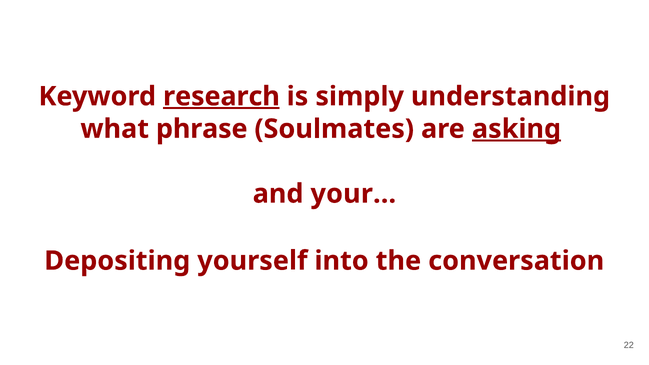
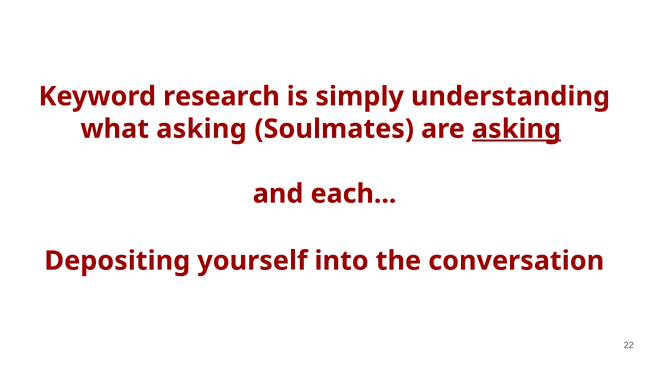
research underline: present -> none
what phrase: phrase -> asking
your: your -> each
